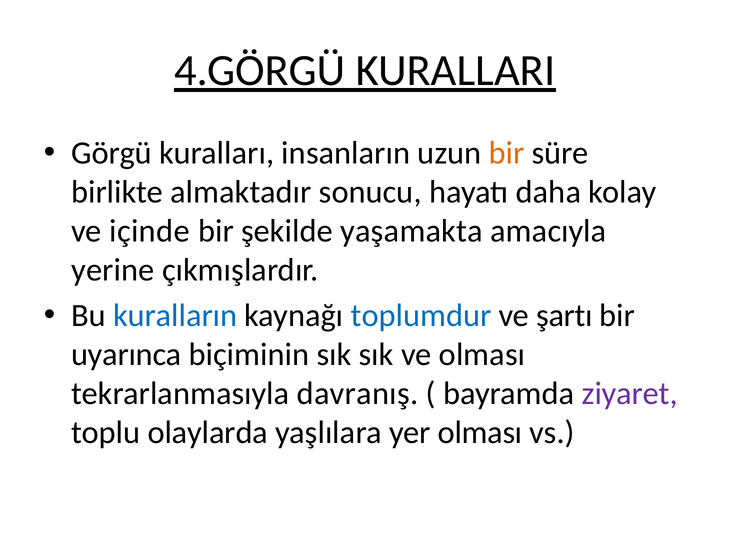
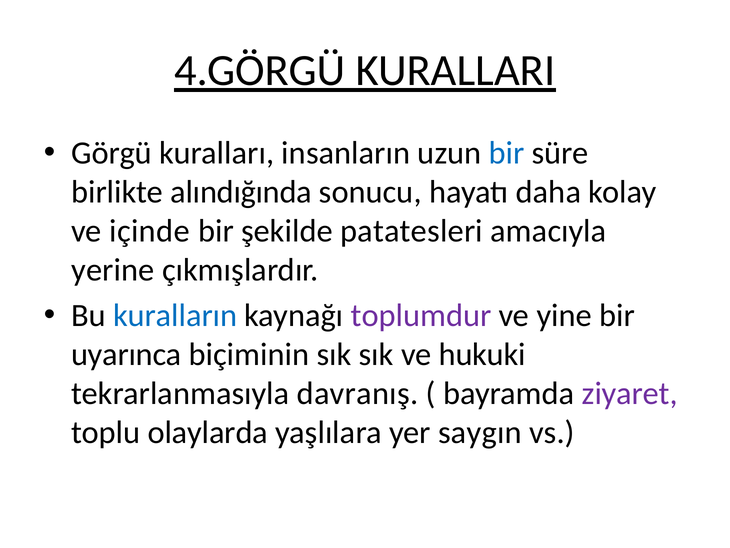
bir at (507, 153) colour: orange -> blue
almaktadır: almaktadır -> alındığında
yaşamakta: yaşamakta -> patatesleri
toplumdur colour: blue -> purple
şartı: şartı -> yine
ve olması: olması -> hukuki
yer olması: olması -> saygın
